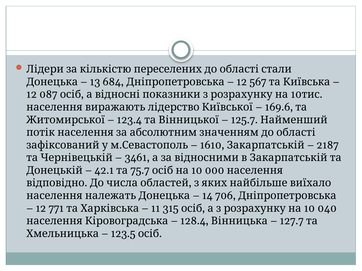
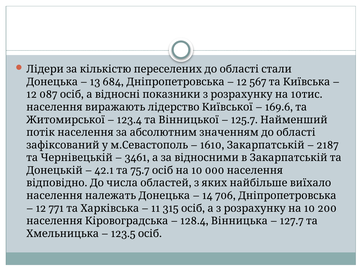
040: 040 -> 200
